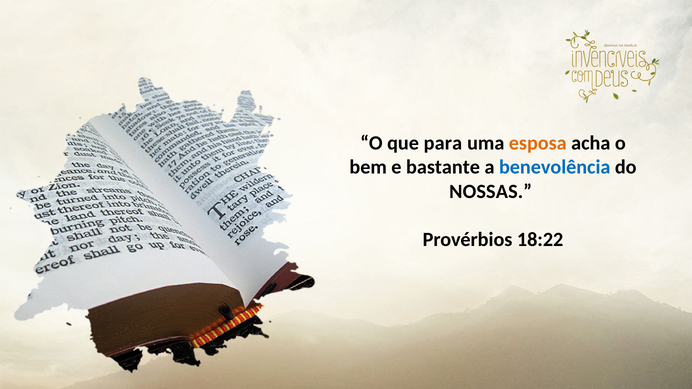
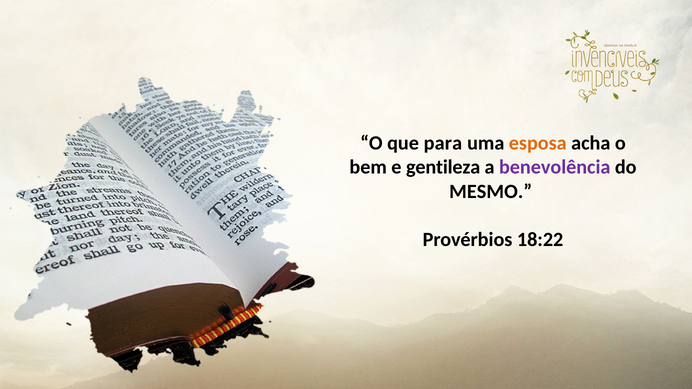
bastante: bastante -> gentileza
benevolência colour: blue -> purple
NOSSAS: NOSSAS -> MESMO
